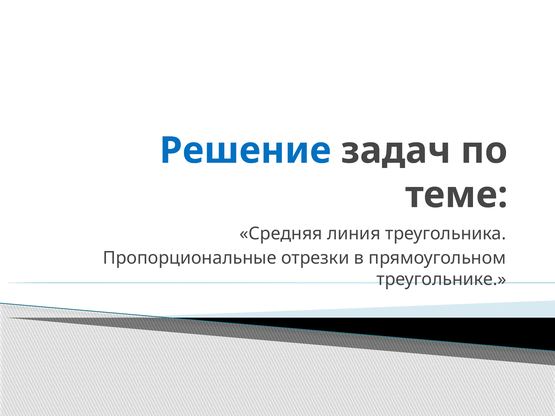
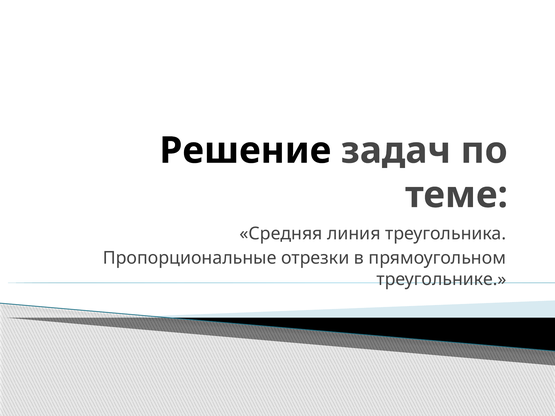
Решение colour: blue -> black
